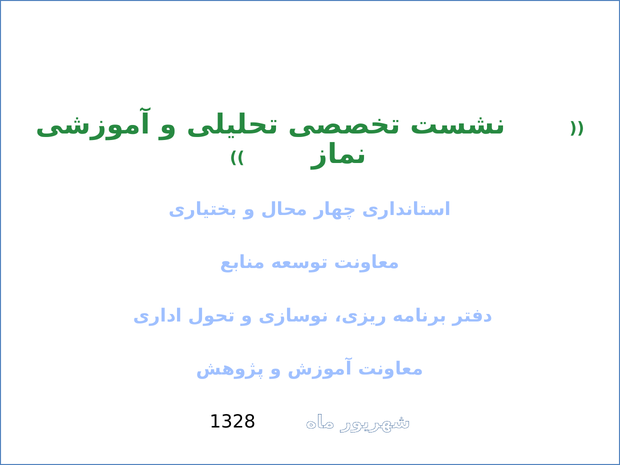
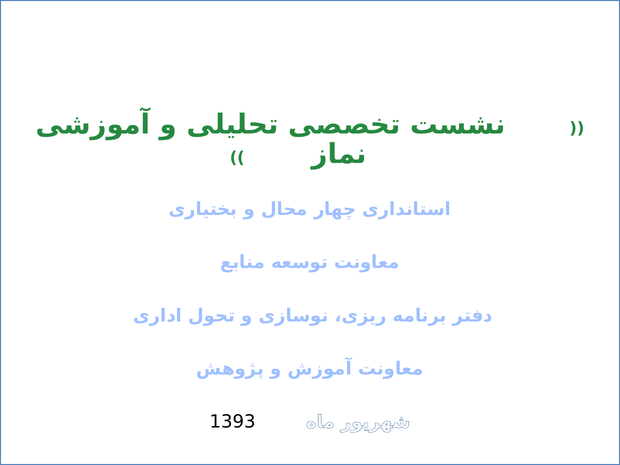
1328: 1328 -> 1393
